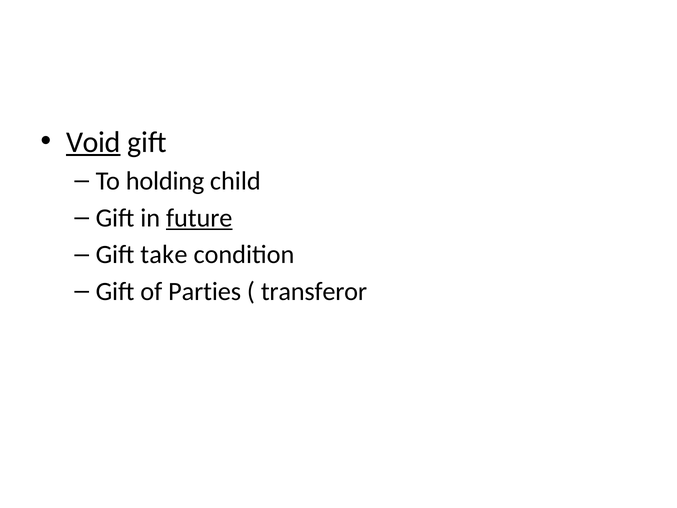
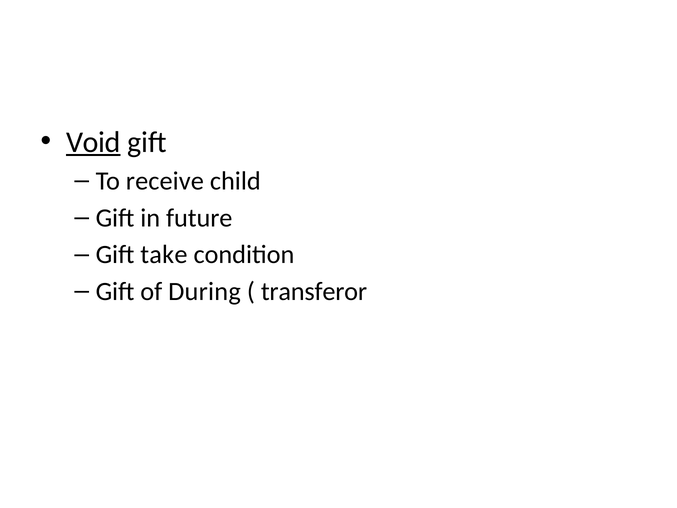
holding: holding -> receive
future underline: present -> none
Parties: Parties -> During
